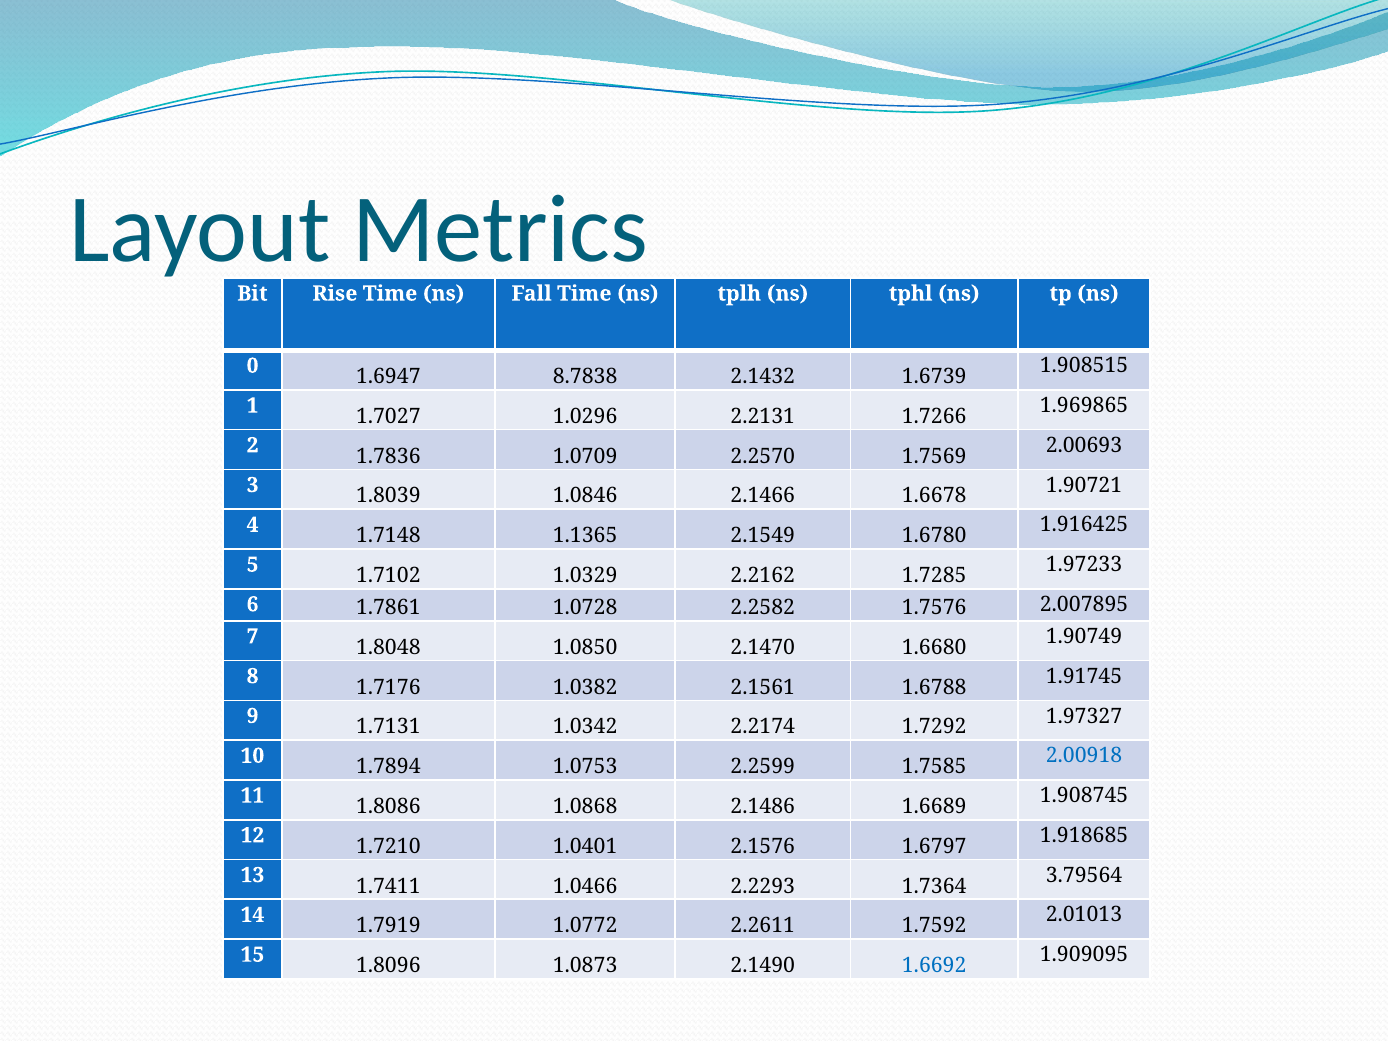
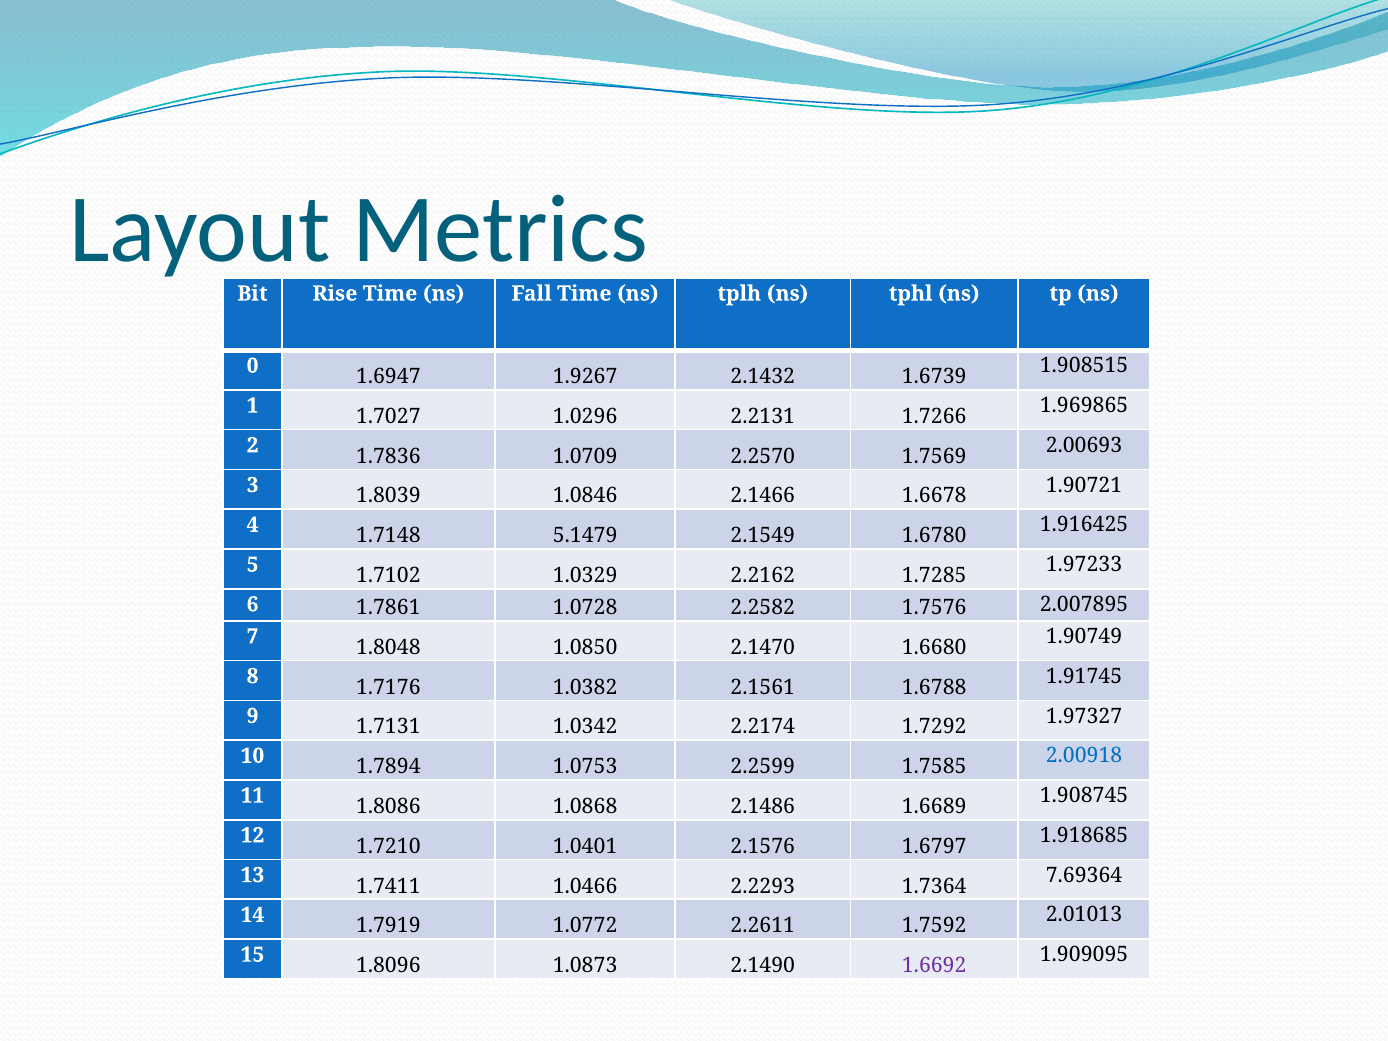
8.7838: 8.7838 -> 1.9267
1.1365: 1.1365 -> 5.1479
3.79564: 3.79564 -> 7.69364
1.6692 colour: blue -> purple
